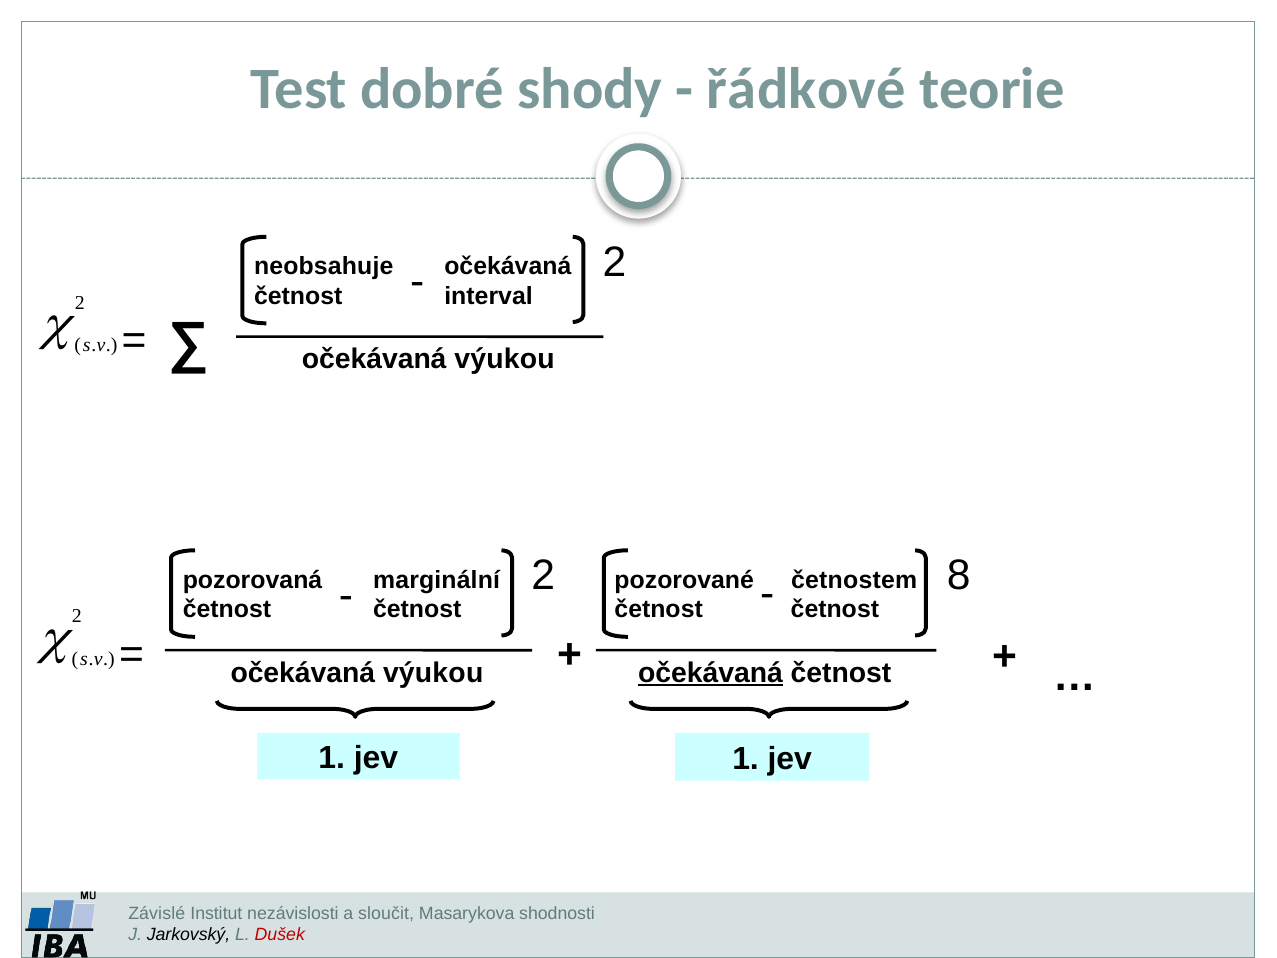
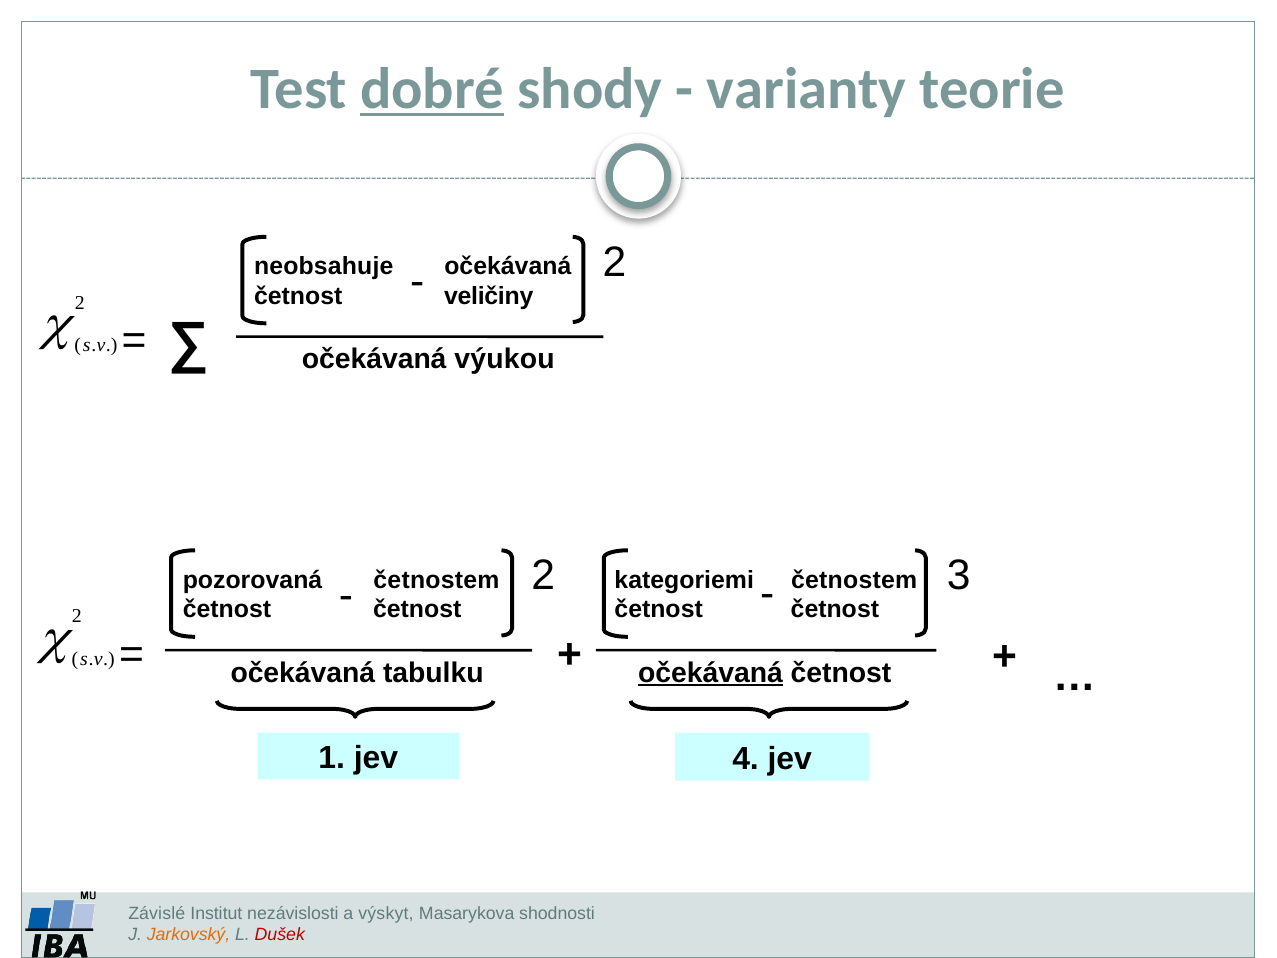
dobré underline: none -> present
řádkové: řádkové -> varianty
interval: interval -> veličiny
pozorované: pozorované -> kategoriemi
marginální at (437, 580): marginální -> četnostem
8: 8 -> 3
výukou at (433, 673): výukou -> tabulku
jev 1: 1 -> 4
sloučit: sloučit -> výskyt
Jarkovský colour: black -> orange
